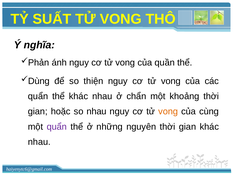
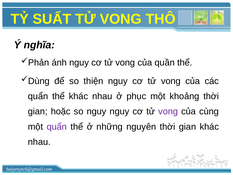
chẩn: chẩn -> phục
so nhau: nhau -> nguy
vong at (168, 111) colour: orange -> purple
